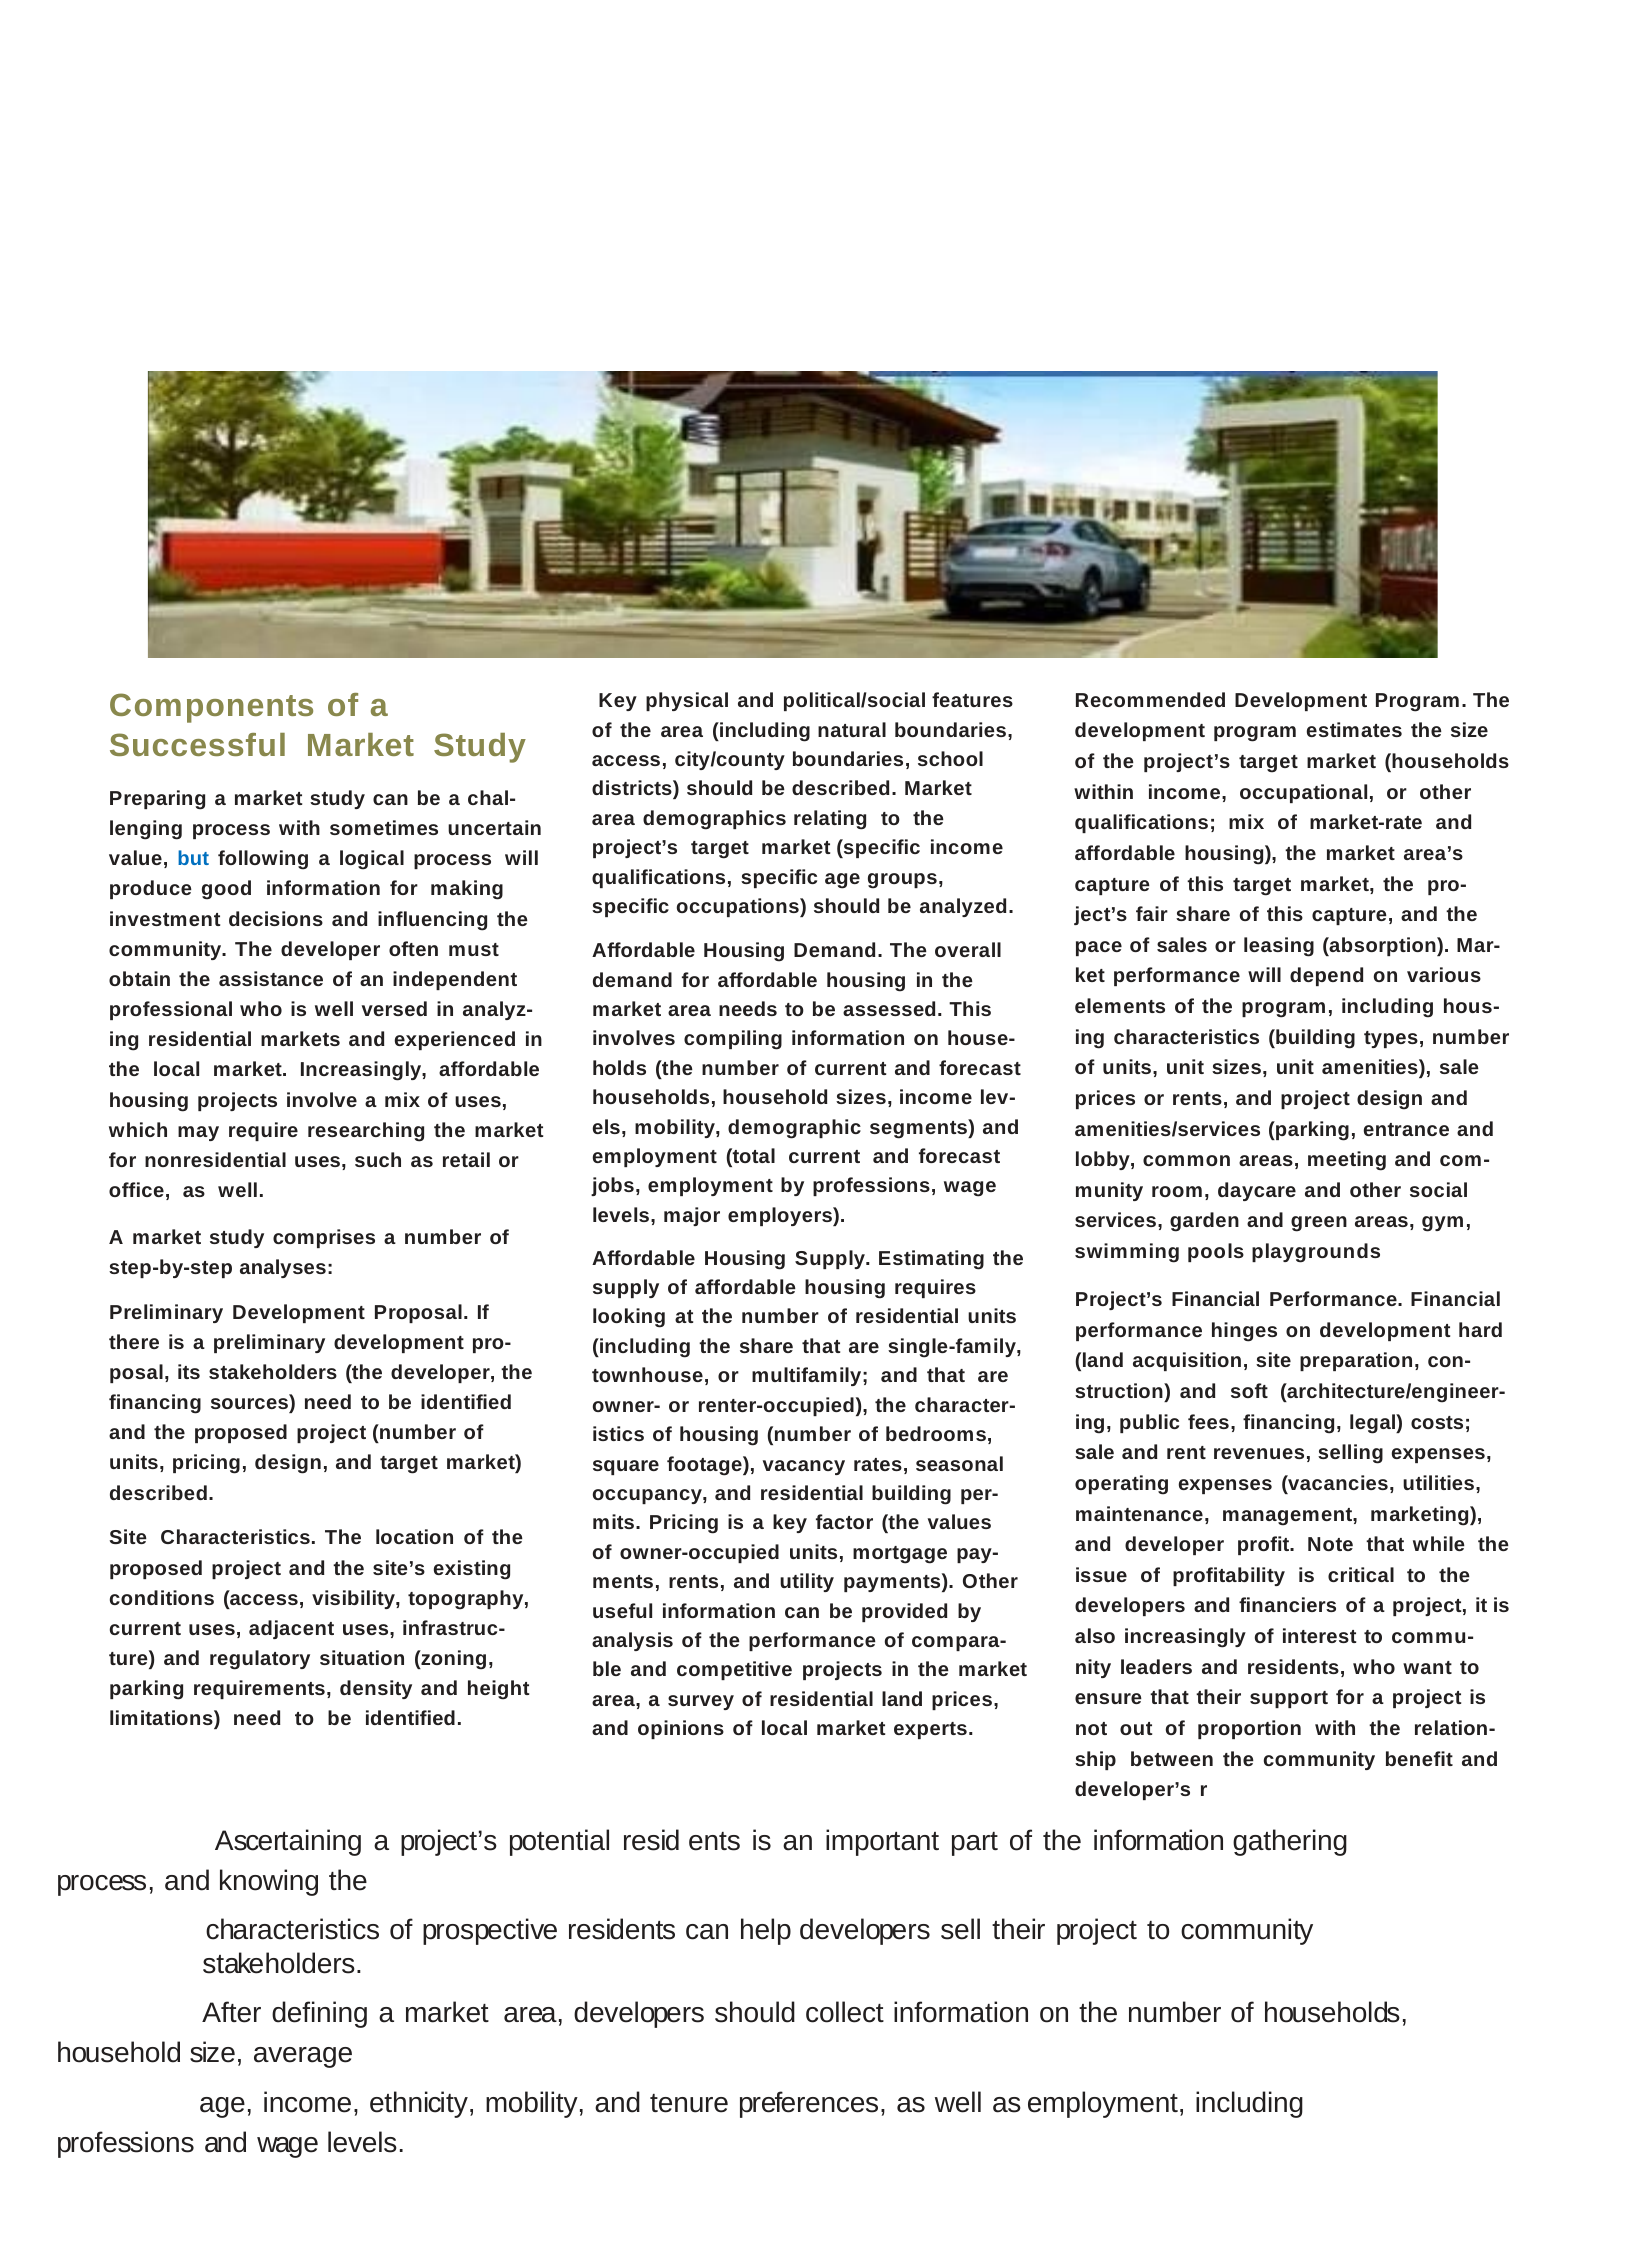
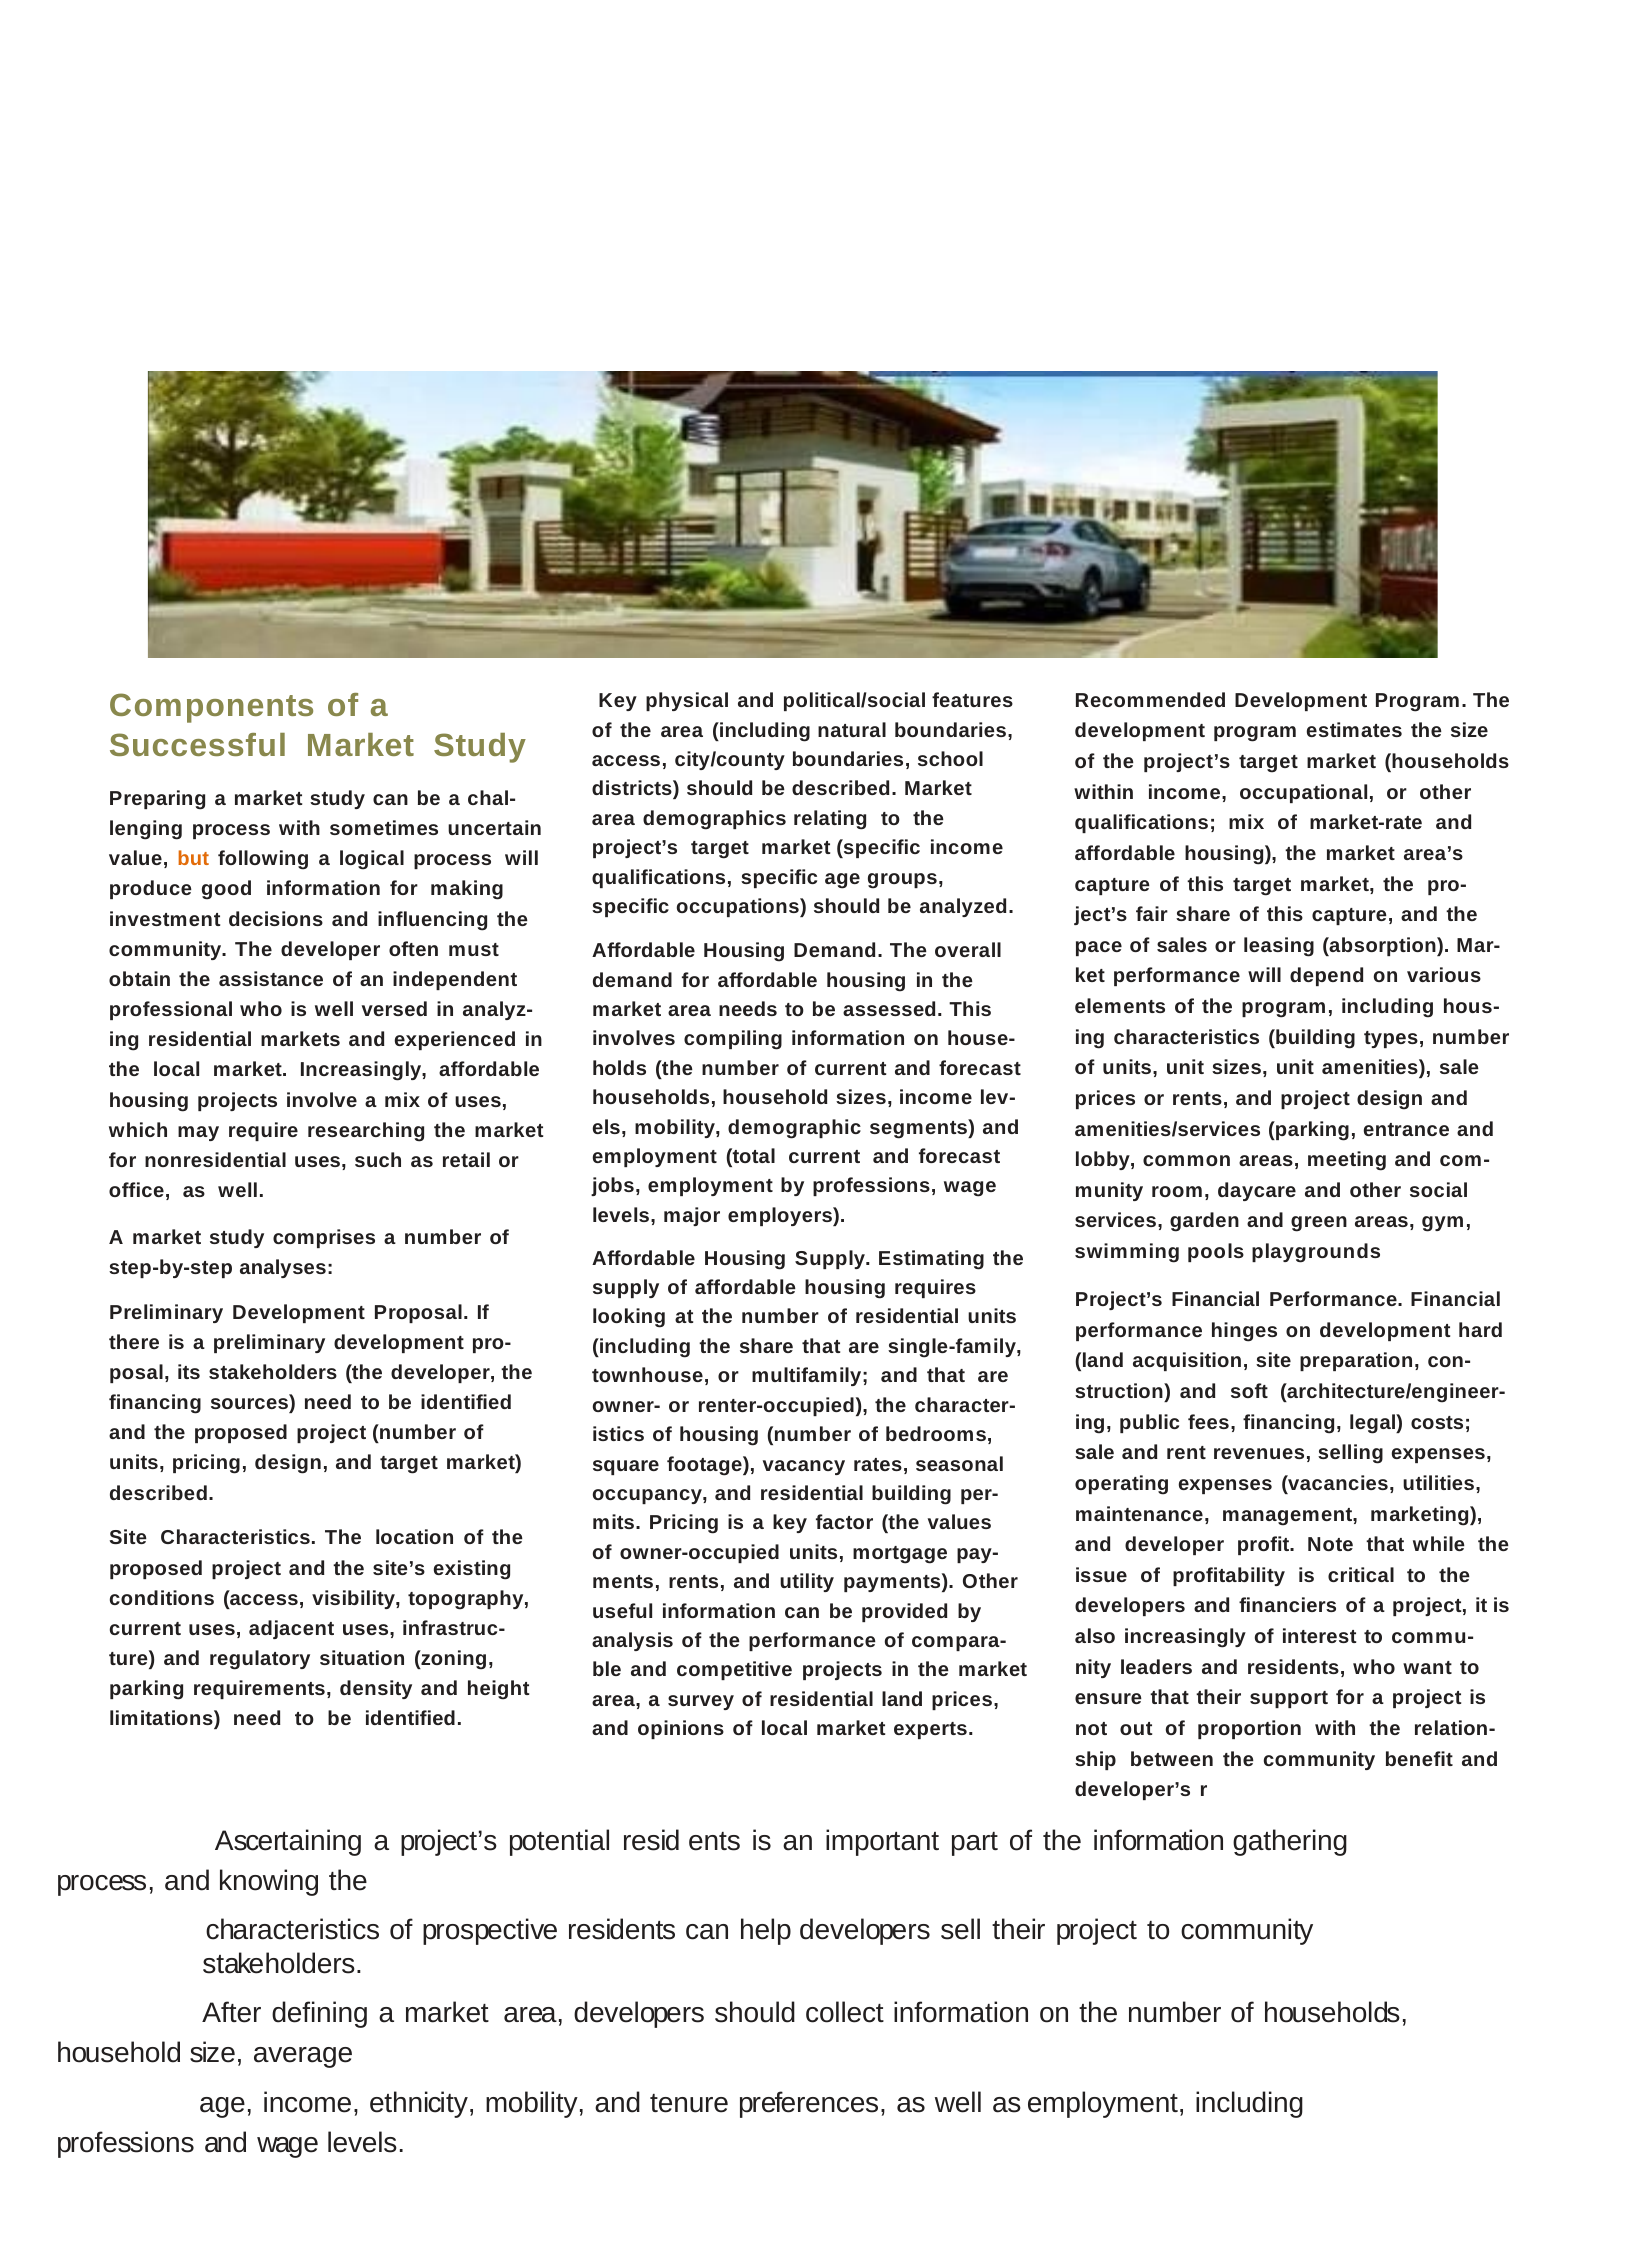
but colour: blue -> orange
